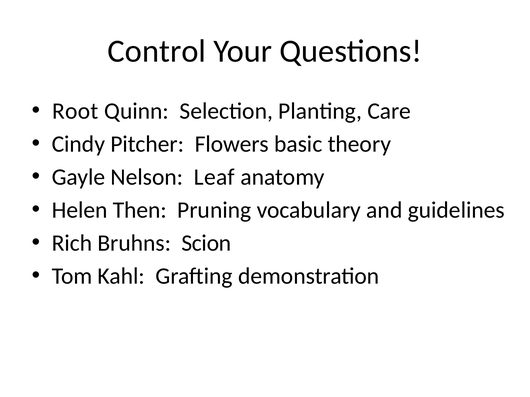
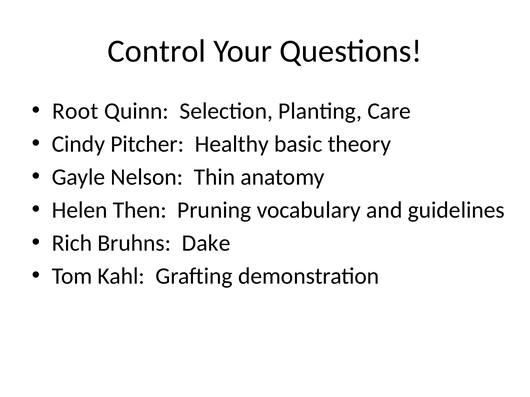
Flowers: Flowers -> Healthy
Leaf: Leaf -> Thin
Scion: Scion -> Dake
